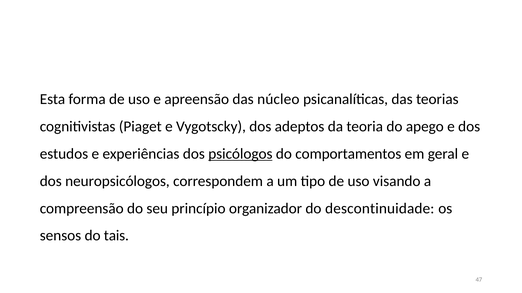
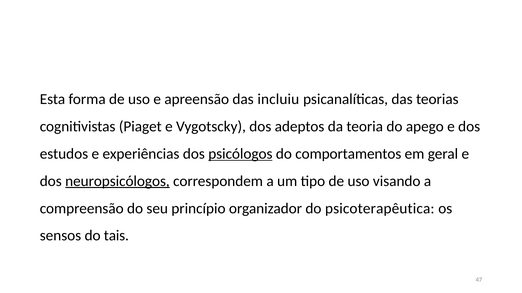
núcleo: núcleo -> incluiu
neuropsicólogos underline: none -> present
descontinuidade: descontinuidade -> psicoterapêutica
